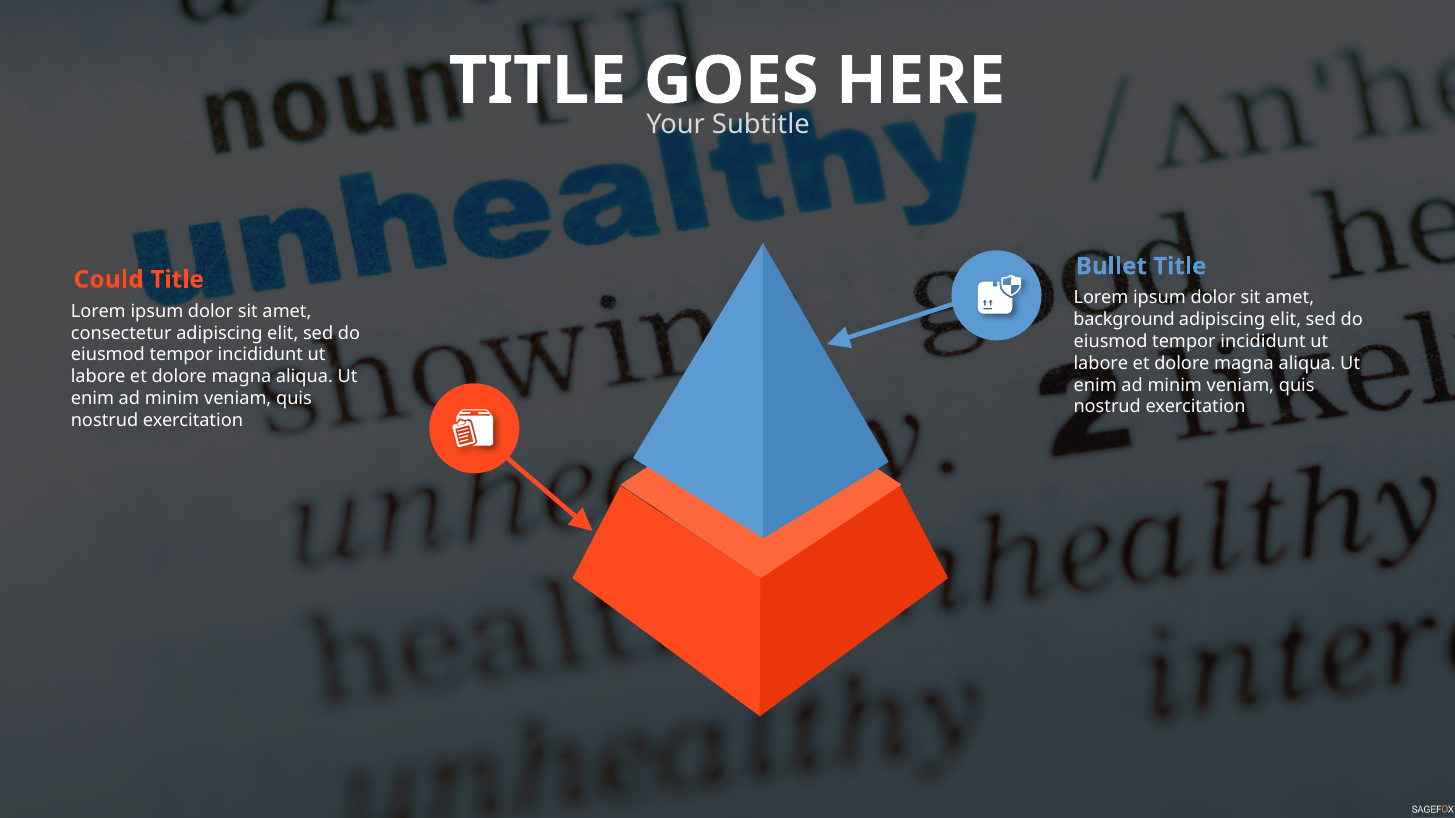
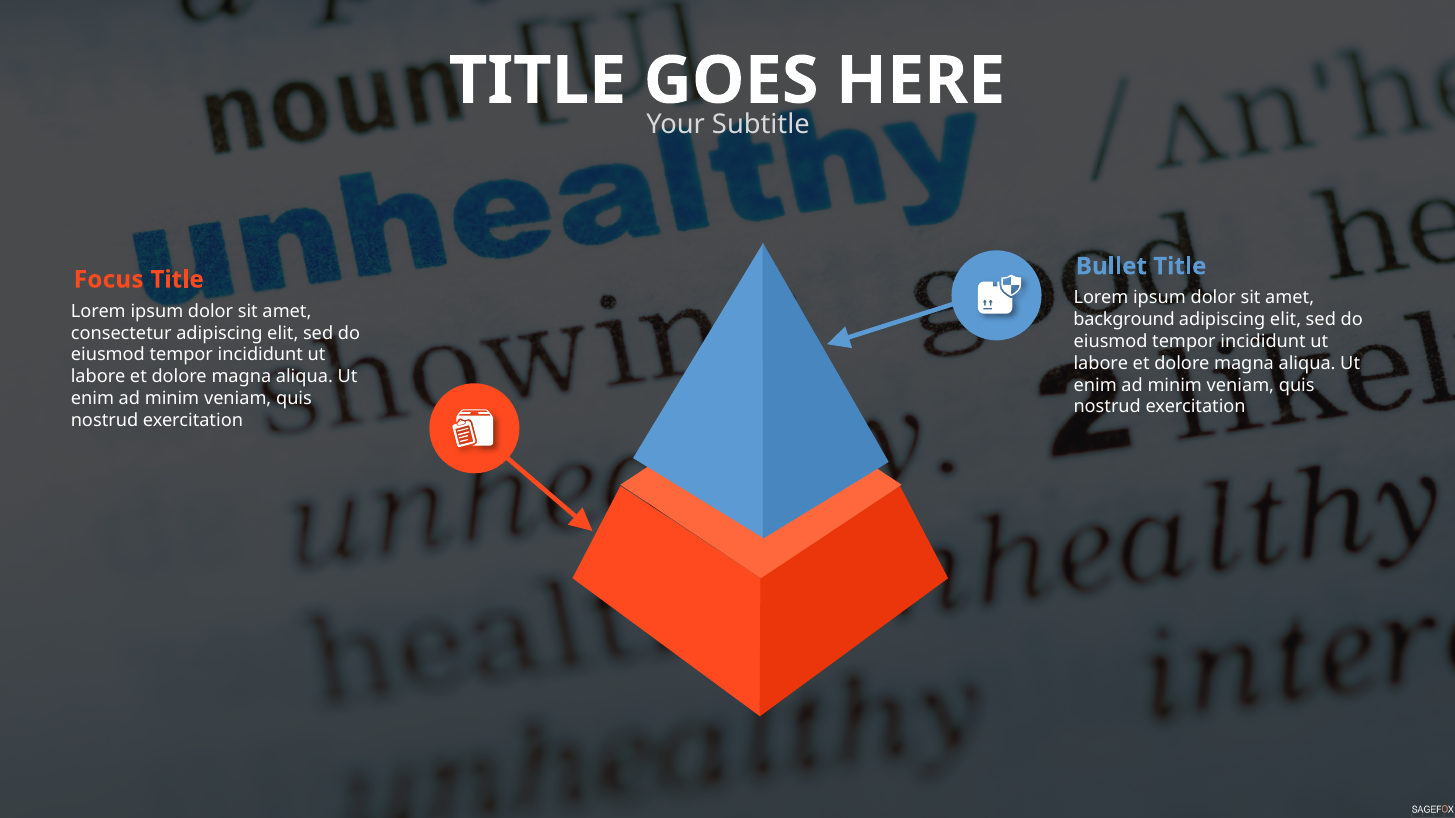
Could: Could -> Focus
